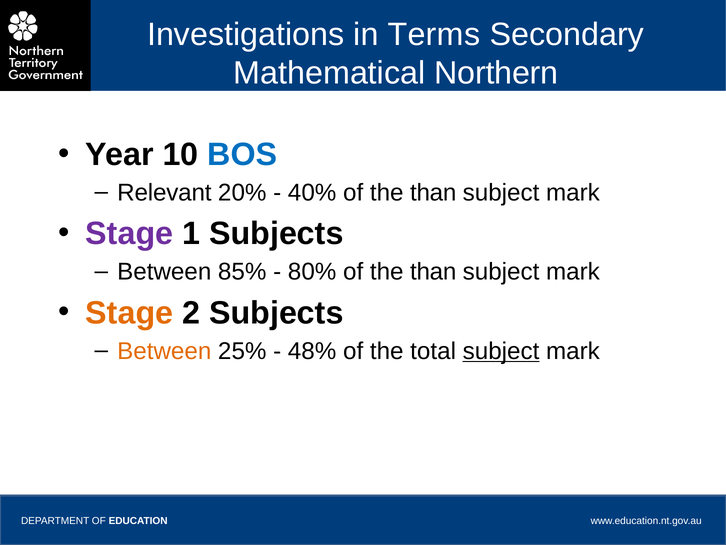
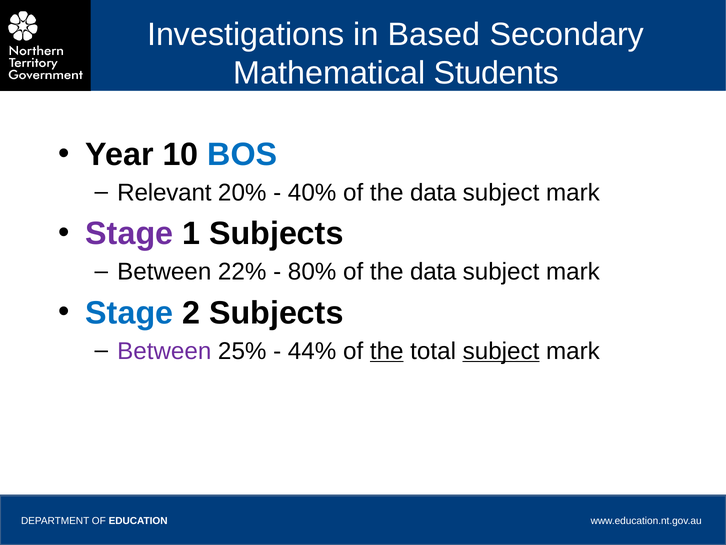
Terms: Terms -> Based
Northern: Northern -> Students
40% of the than: than -> data
85%: 85% -> 22%
80% of the than: than -> data
Stage at (129, 313) colour: orange -> blue
Between at (164, 351) colour: orange -> purple
48%: 48% -> 44%
the at (387, 351) underline: none -> present
